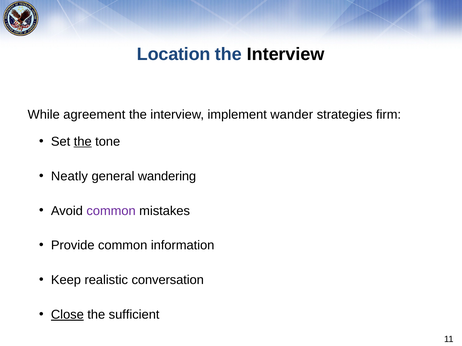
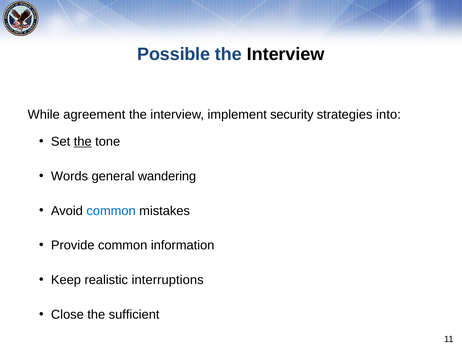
Location: Location -> Possible
wander: wander -> security
firm: firm -> into
Neatly: Neatly -> Words
common at (111, 211) colour: purple -> blue
conversation: conversation -> interruptions
Close underline: present -> none
